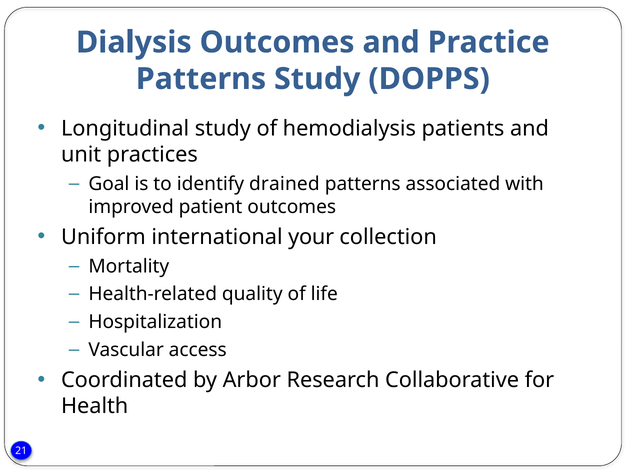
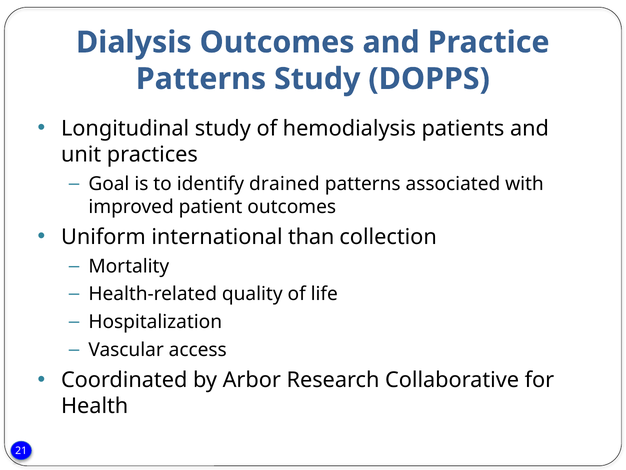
your: your -> than
